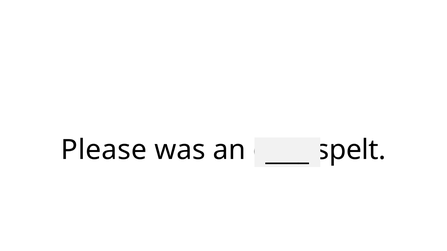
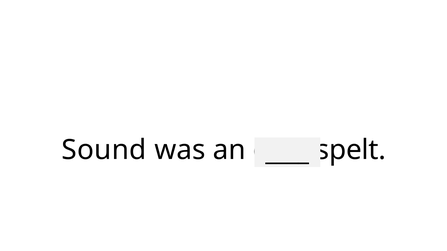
Please: Please -> Sound
